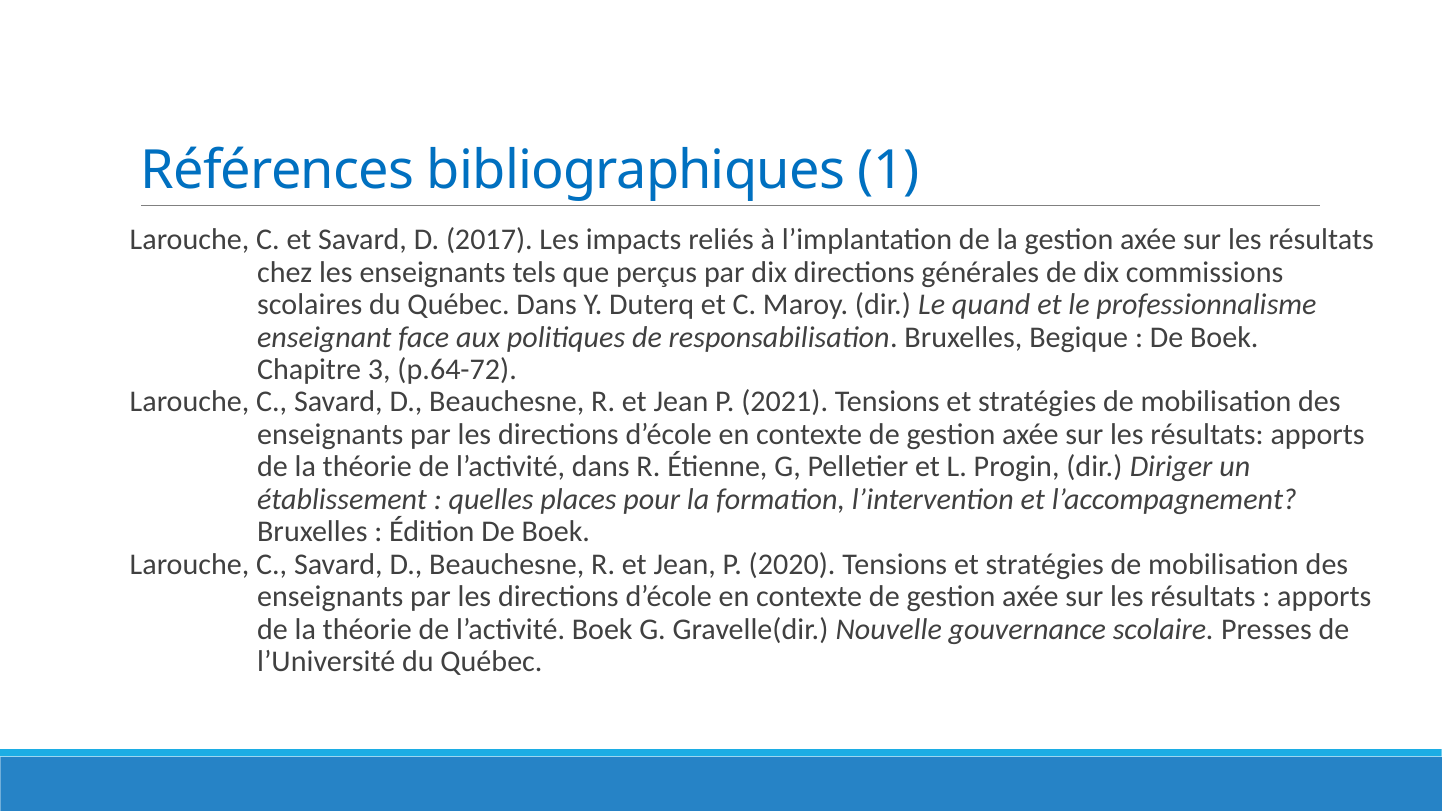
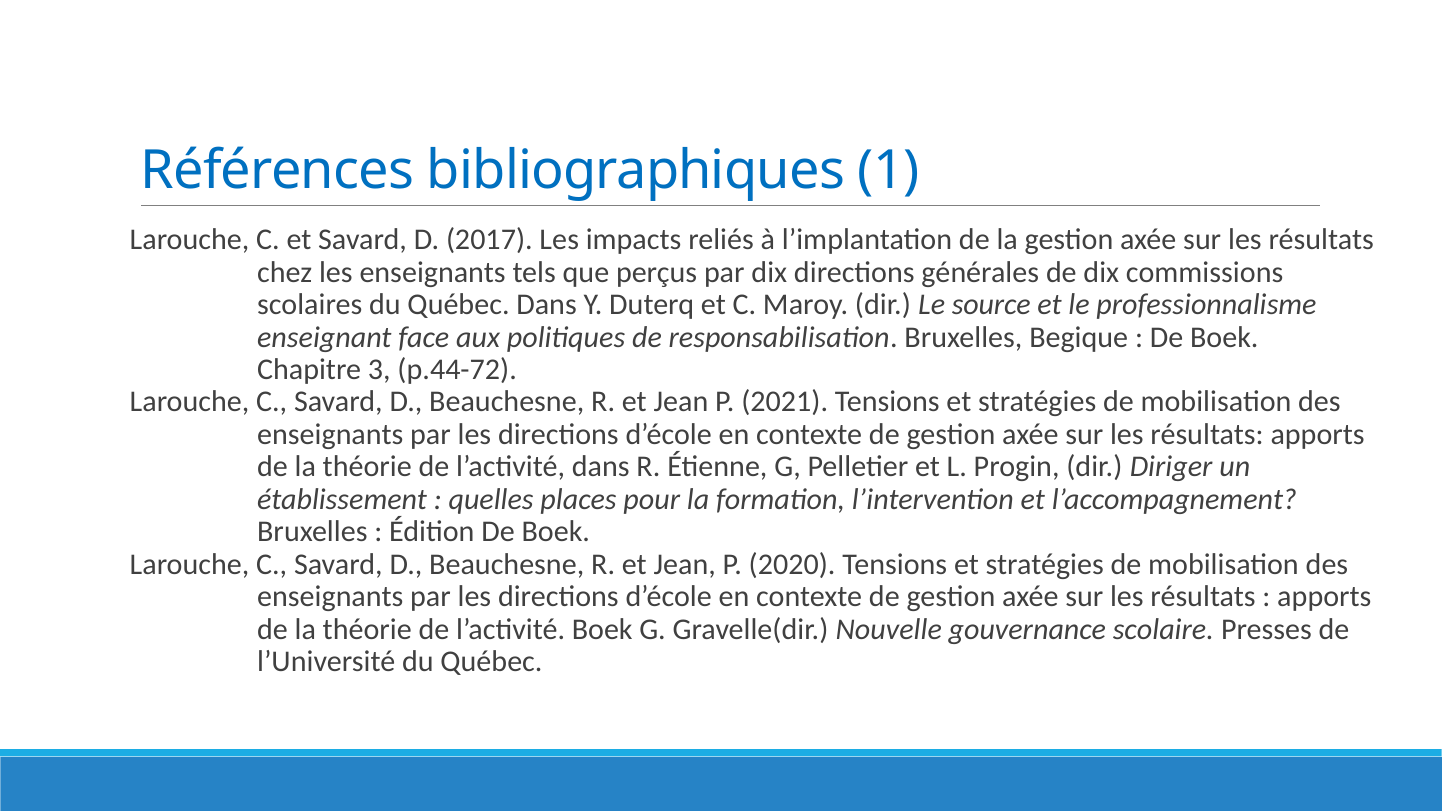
quand: quand -> source
p.64-72: p.64-72 -> p.44-72
